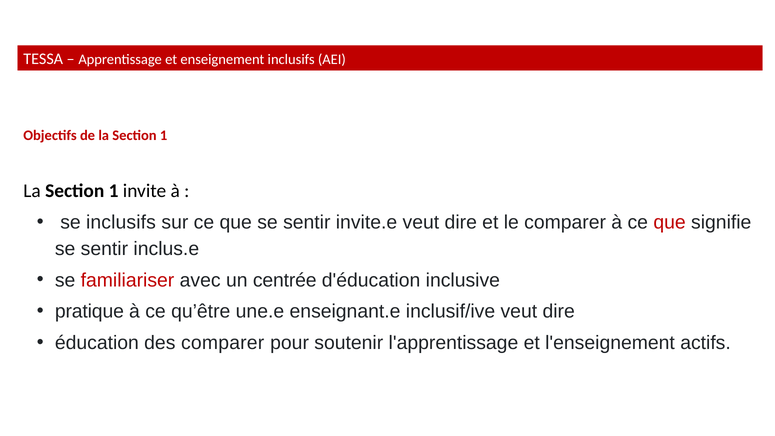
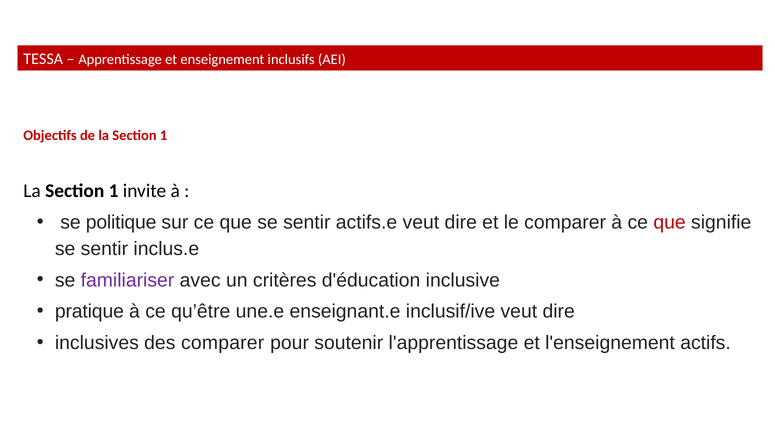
se inclusifs: inclusifs -> politique
invite.e: invite.e -> actifs.e
familiariser colour: red -> purple
centrée: centrée -> critères
éducation: éducation -> inclusives
